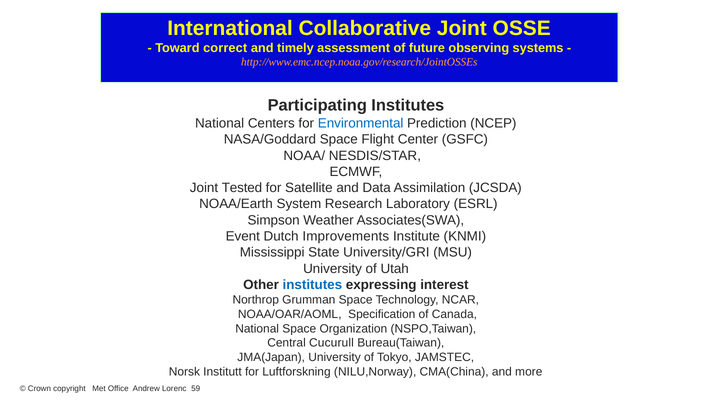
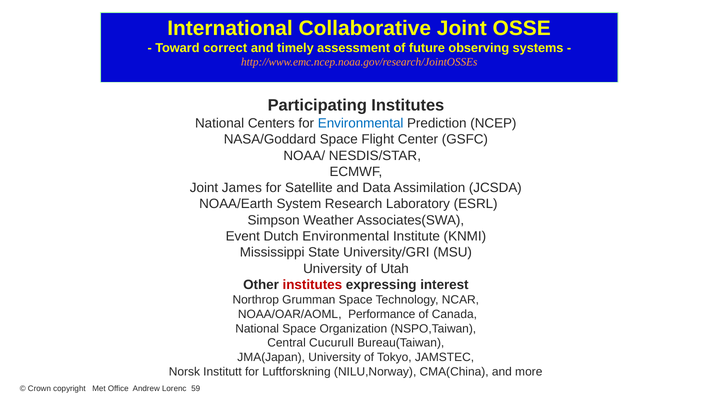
Tested: Tested -> James
Dutch Improvements: Improvements -> Environmental
institutes at (312, 285) colour: blue -> red
Specification: Specification -> Performance
